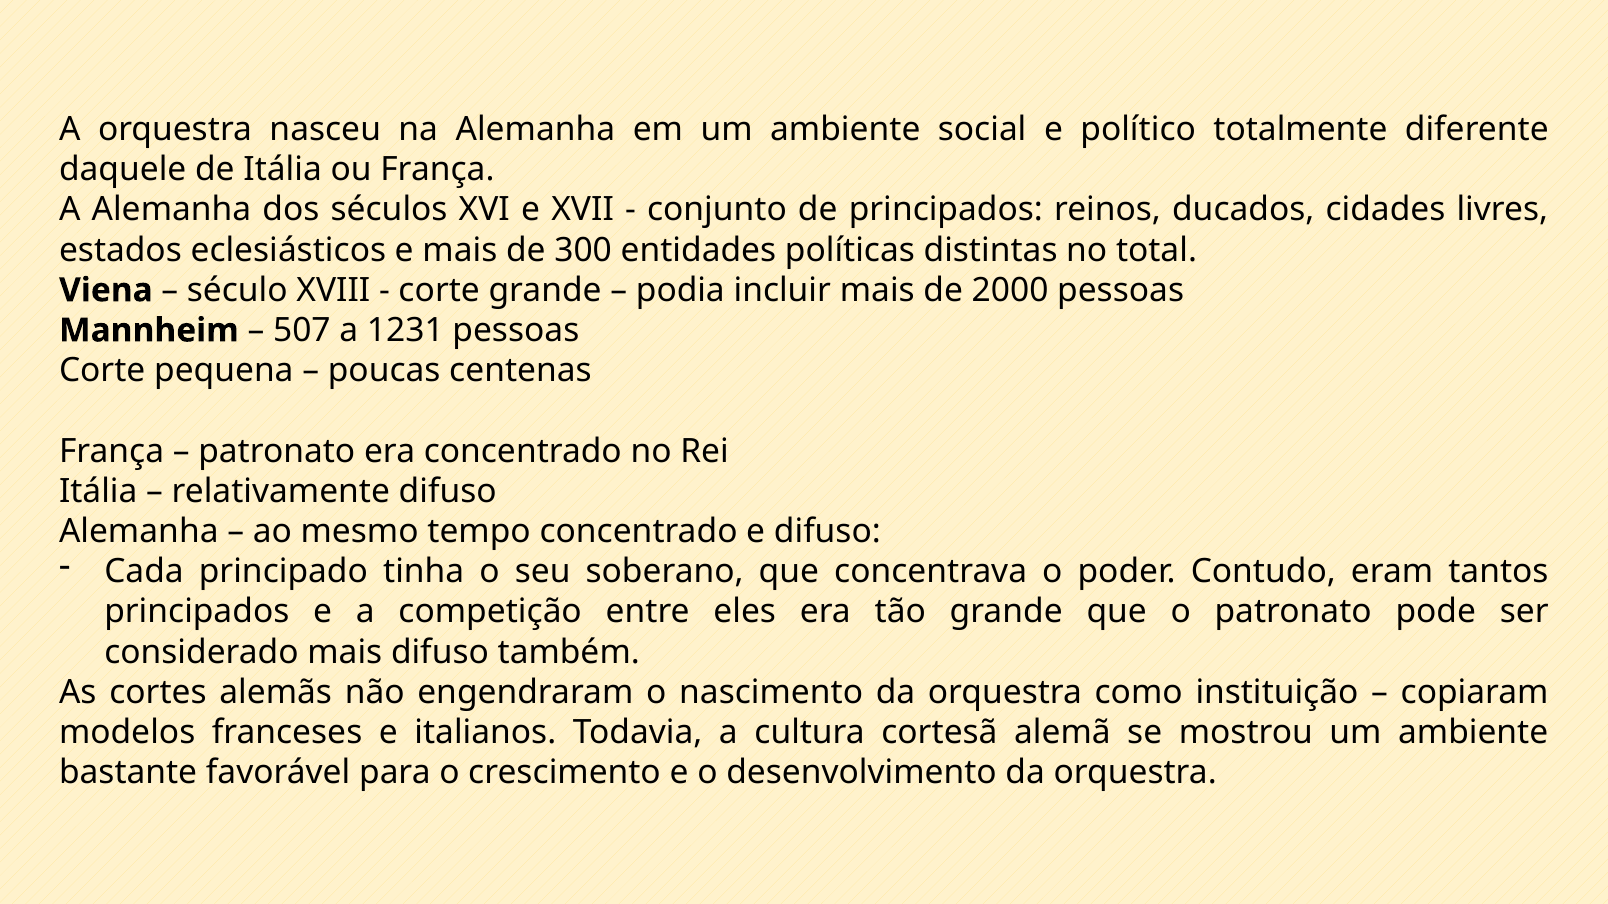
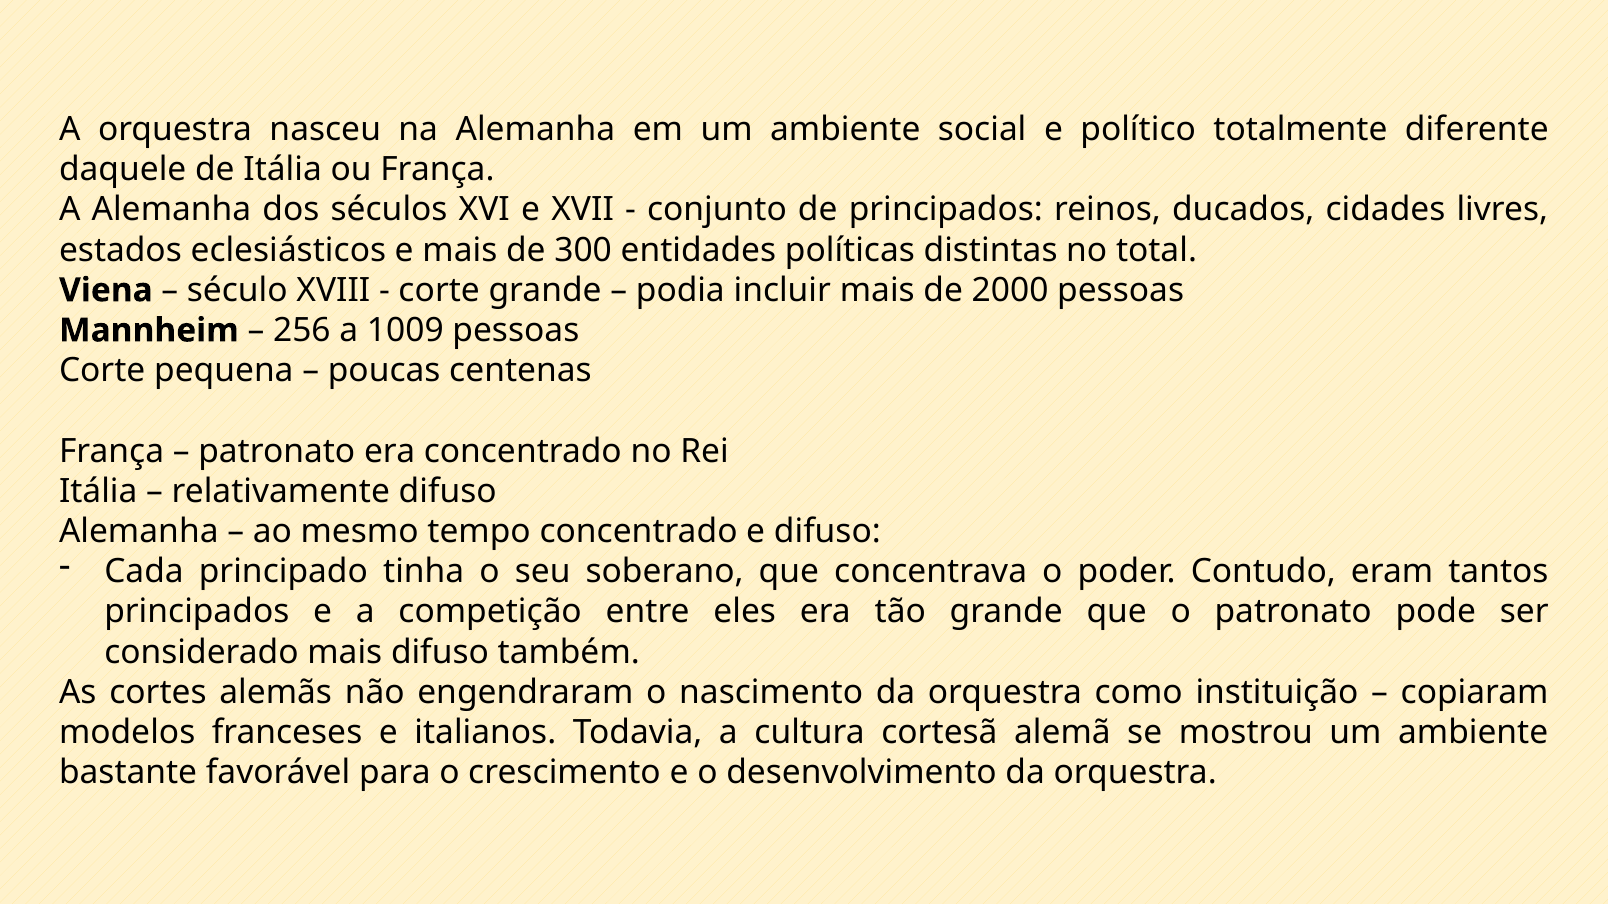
507: 507 -> 256
1231: 1231 -> 1009
